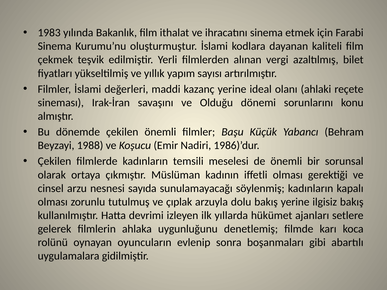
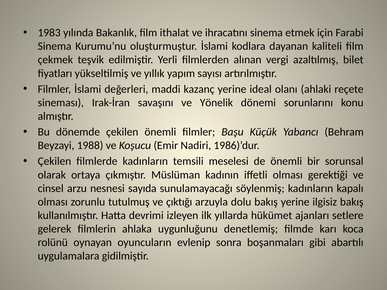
Olduğu: Olduğu -> Yönelik
çıplak: çıplak -> çıktığı
